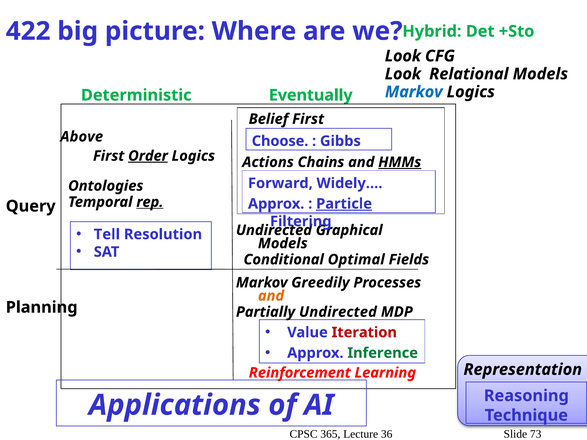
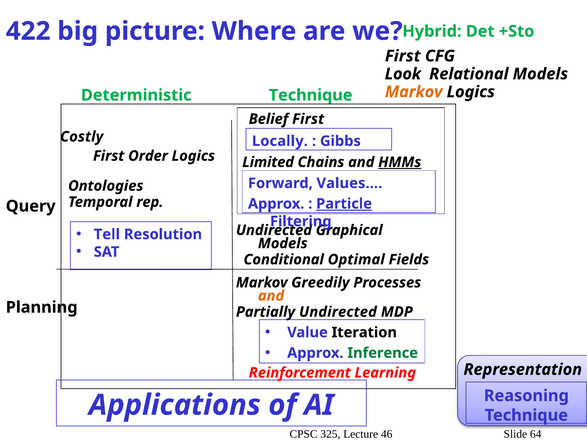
Look at (403, 56): Look -> First
Markov at (414, 92) colour: blue -> orange
Deterministic Eventually: Eventually -> Technique
Above: Above -> Costly
Choose: Choose -> Locally
Order underline: present -> none
Actions: Actions -> Limited
Widely…: Widely… -> Values…
rep underline: present -> none
Iteration colour: red -> black
365: 365 -> 325
36: 36 -> 46
73: 73 -> 64
